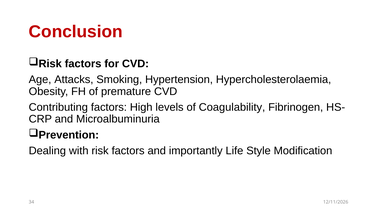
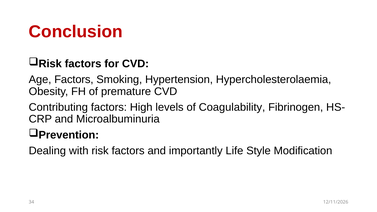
Age Attacks: Attacks -> Factors
